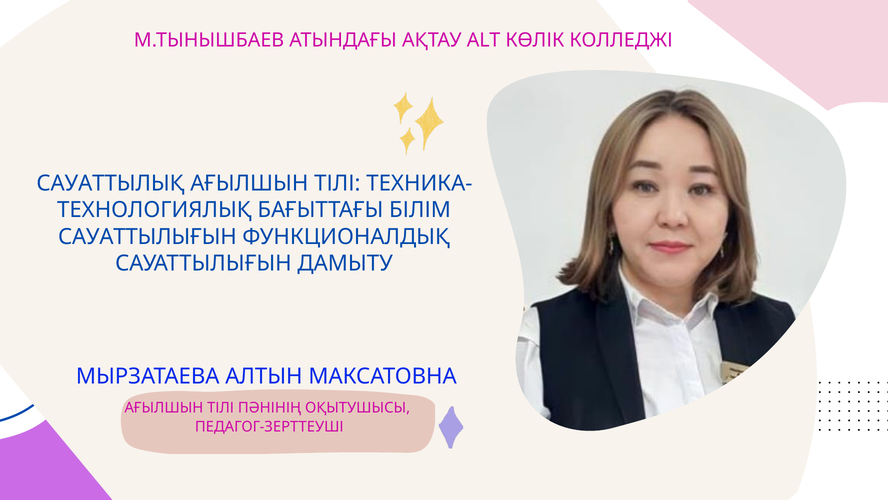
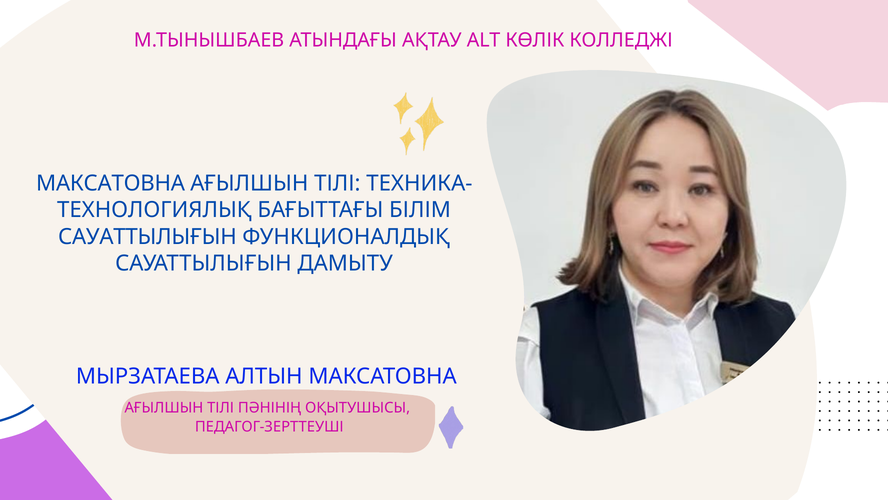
САУАТТЫЛЫҚ at (110, 183): САУАТТЫЛЫҚ -> МАКСАТОВНА
